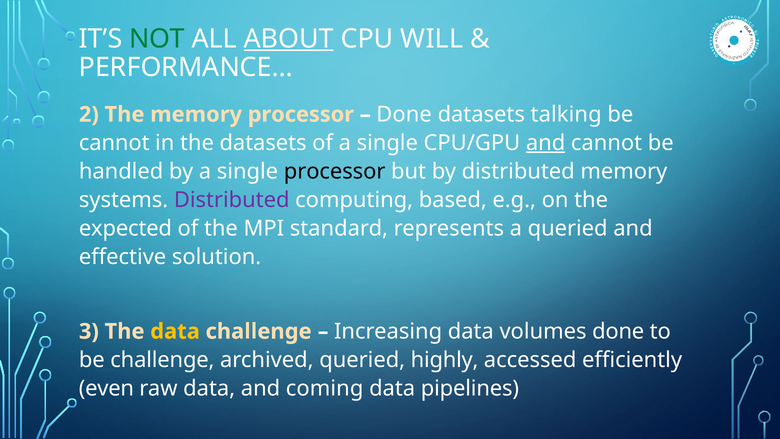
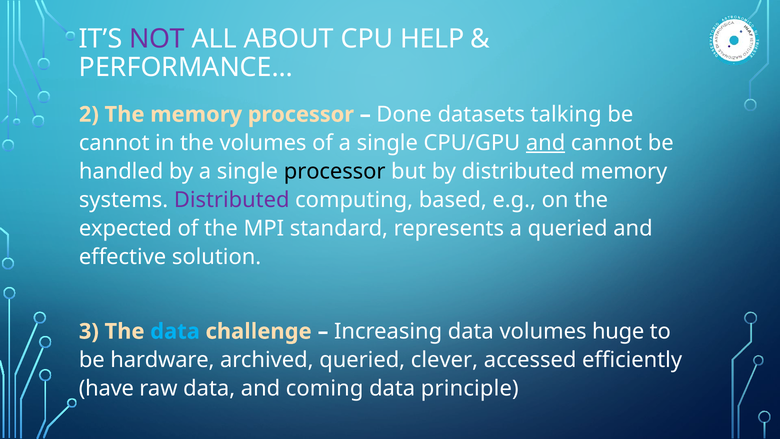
NOT colour: green -> purple
ABOUT underline: present -> none
WILL: WILL -> HELP
the datasets: datasets -> volumes
data at (175, 331) colour: yellow -> light blue
volumes done: done -> huge
be challenge: challenge -> hardware
highly: highly -> clever
even: even -> have
pipelines: pipelines -> principle
